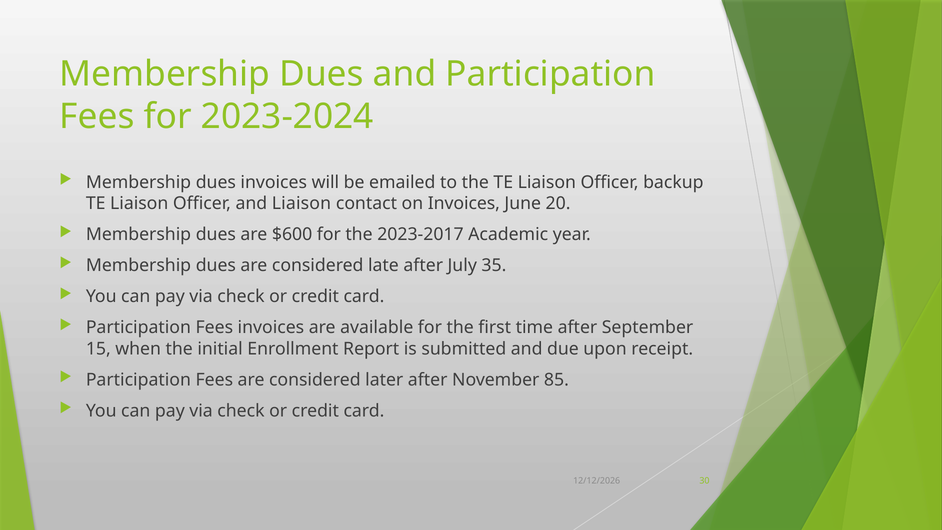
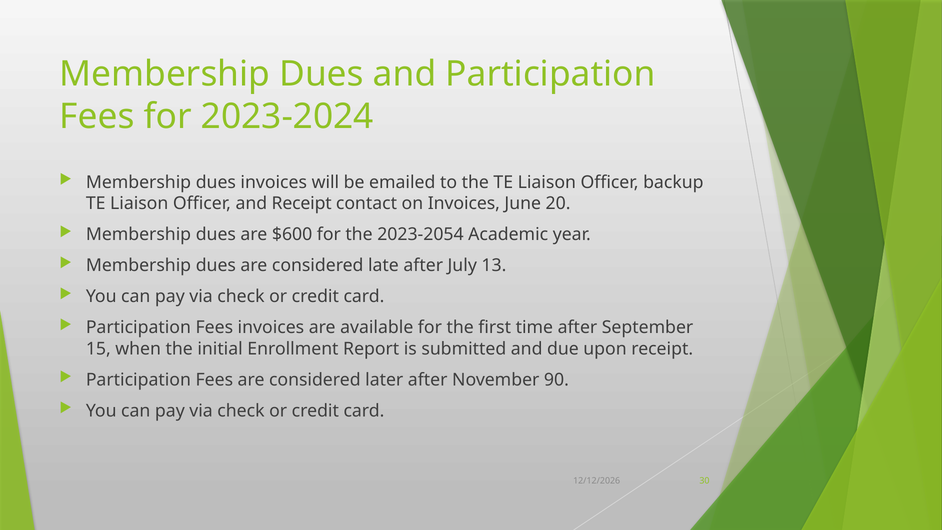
and Liaison: Liaison -> Receipt
2023-2017: 2023-2017 -> 2023-2054
35: 35 -> 13
85: 85 -> 90
